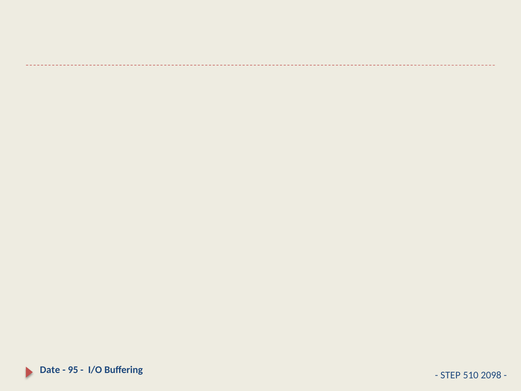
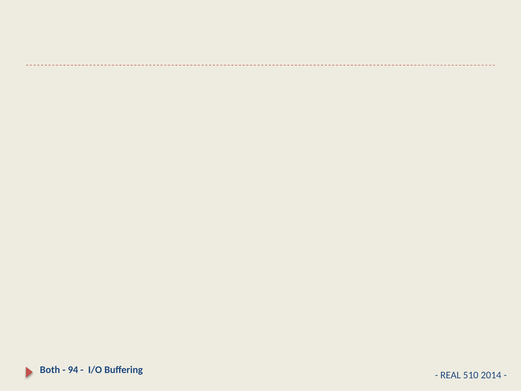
Date: Date -> Both
95: 95 -> 94
STEP: STEP -> REAL
2098: 2098 -> 2014
